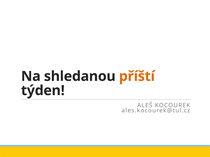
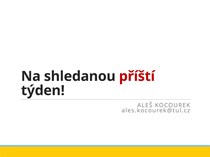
příští colour: orange -> red
